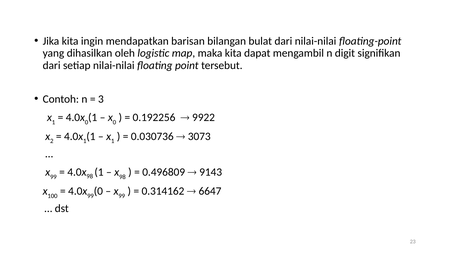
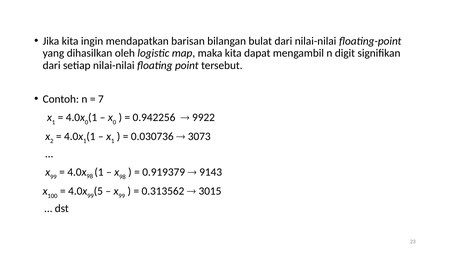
3: 3 -> 7
0.192256: 0.192256 -> 0.942256
0.496809: 0.496809 -> 0.919379
0 at (98, 191): 0 -> 5
0.314162: 0.314162 -> 0.313562
6647: 6647 -> 3015
